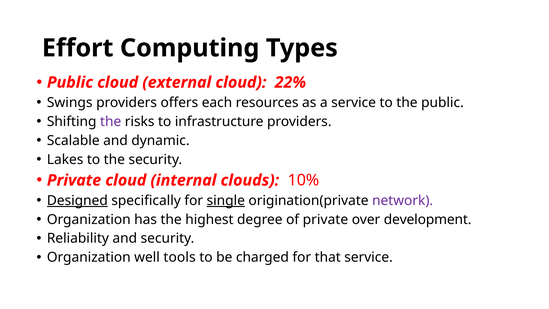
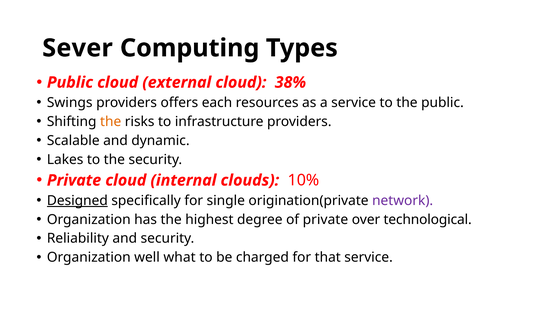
Effort: Effort -> Sever
22%: 22% -> 38%
the at (111, 122) colour: purple -> orange
single underline: present -> none
development: development -> technological
tools: tools -> what
